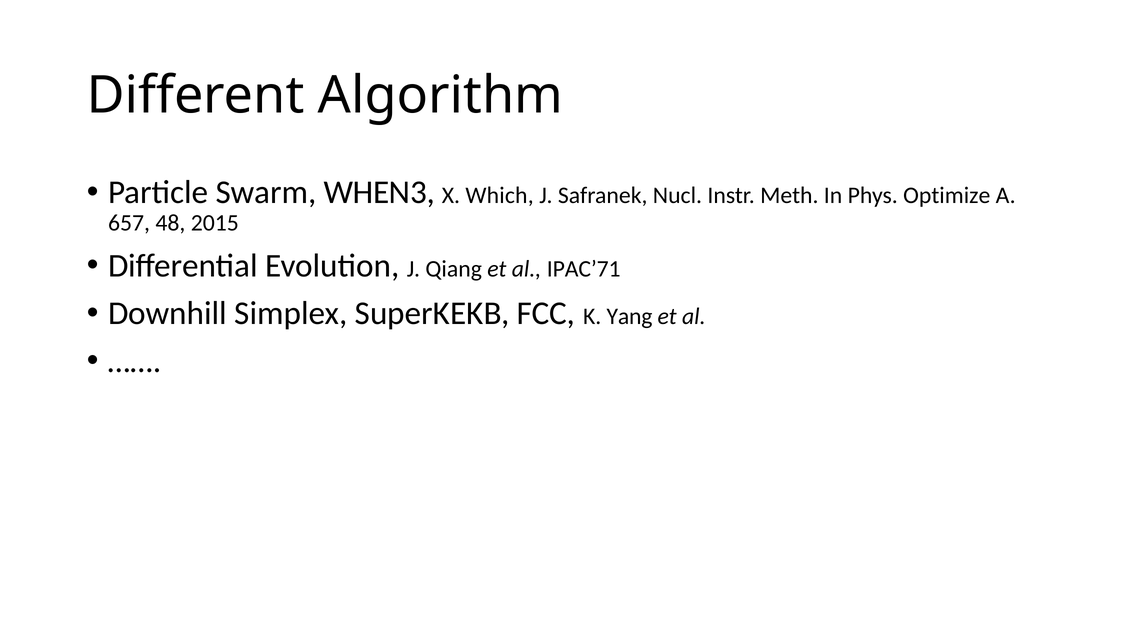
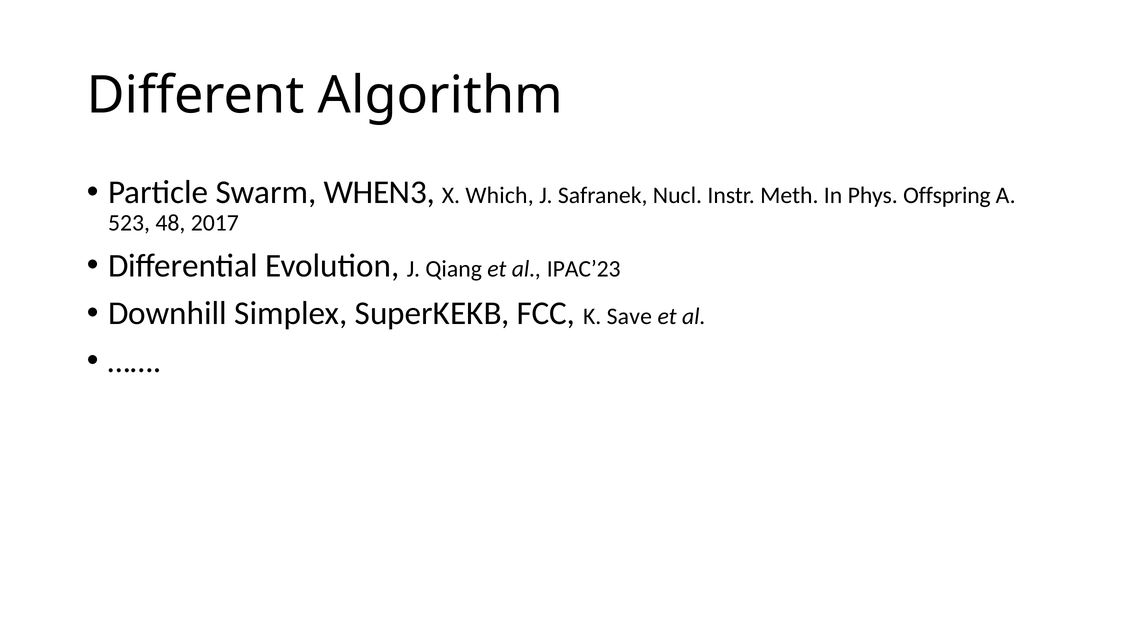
Optimize: Optimize -> Offspring
657: 657 -> 523
2015: 2015 -> 2017
IPAC’71: IPAC’71 -> IPAC’23
Yang: Yang -> Save
